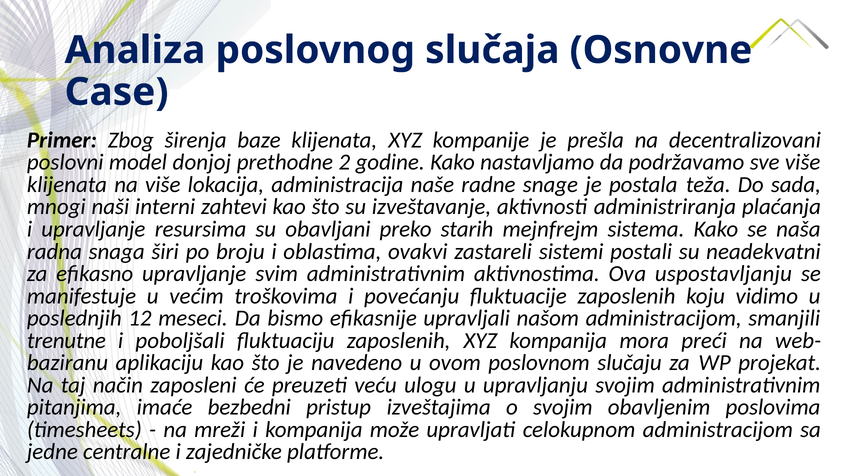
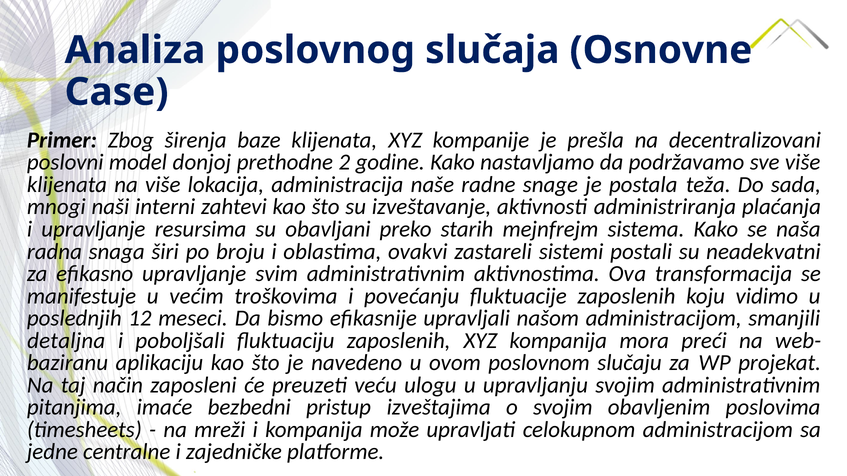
uspostavljanju: uspostavljanju -> transformacija
trenutne: trenutne -> detaljna
